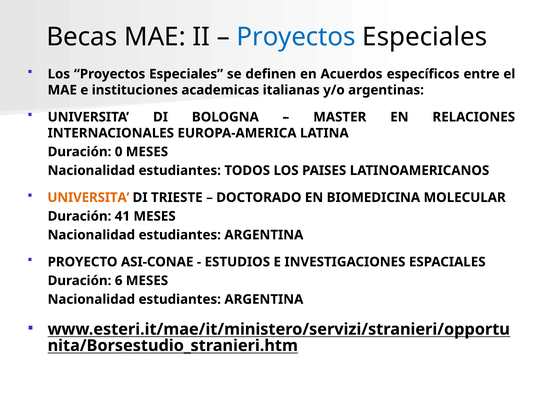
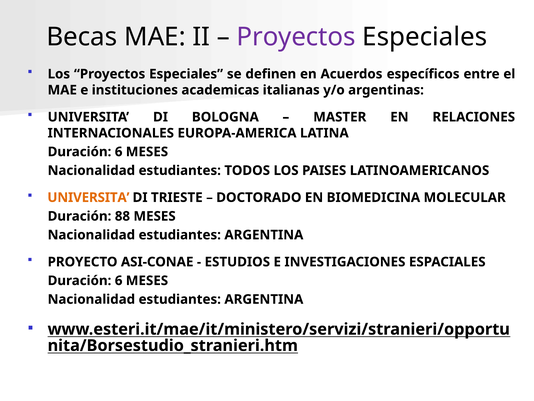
Proyectos at (296, 37) colour: blue -> purple
0 at (119, 152): 0 -> 6
41: 41 -> 88
